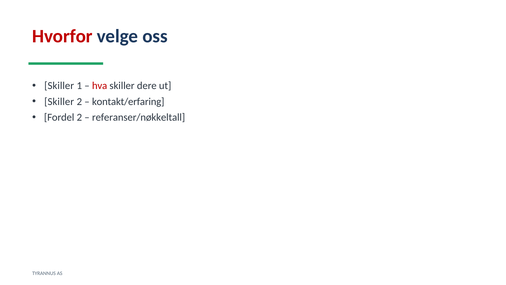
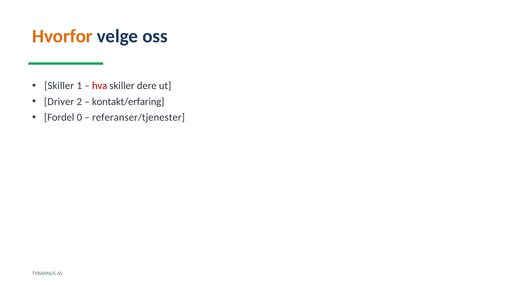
Hvorfor colour: red -> orange
Skiller at (59, 102): Skiller -> Driver
Fordel 2: 2 -> 0
referanser/nøkkeltall: referanser/nøkkeltall -> referanser/tjenester
